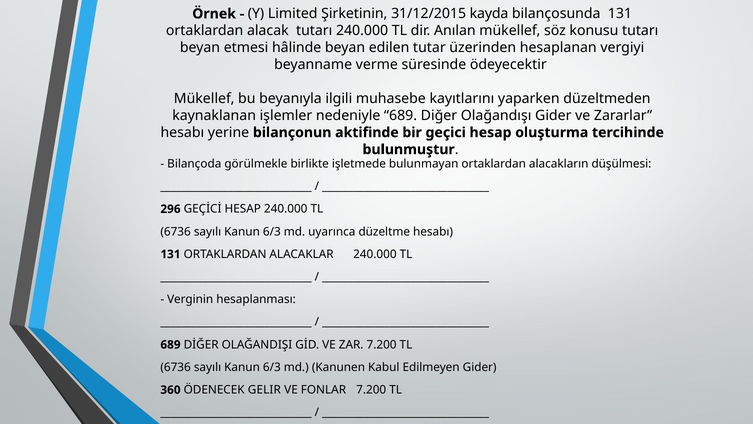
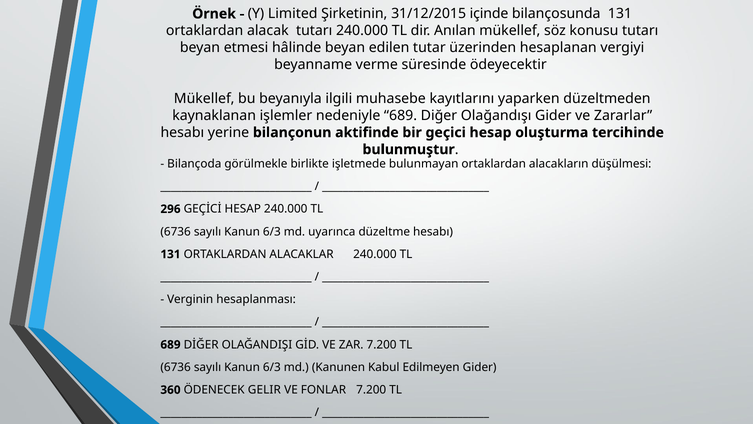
kayda: kayda -> içinde
